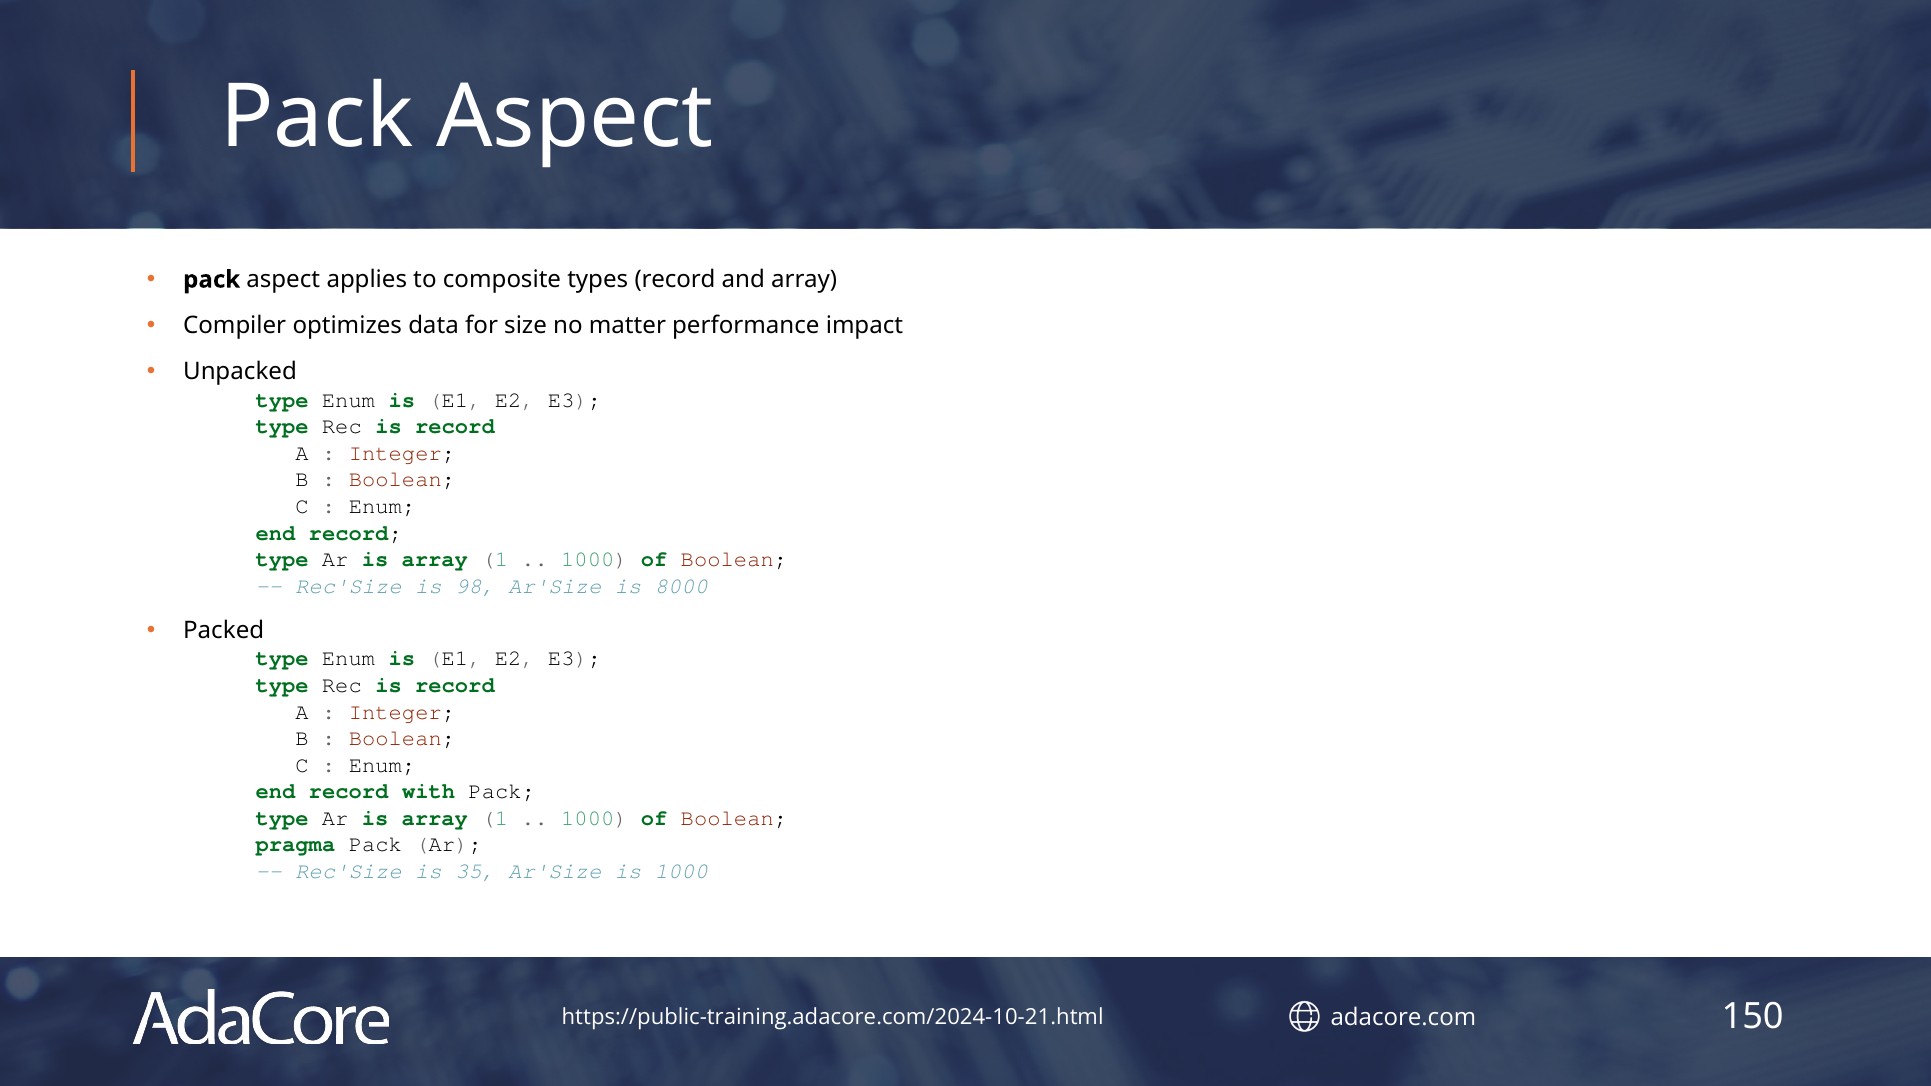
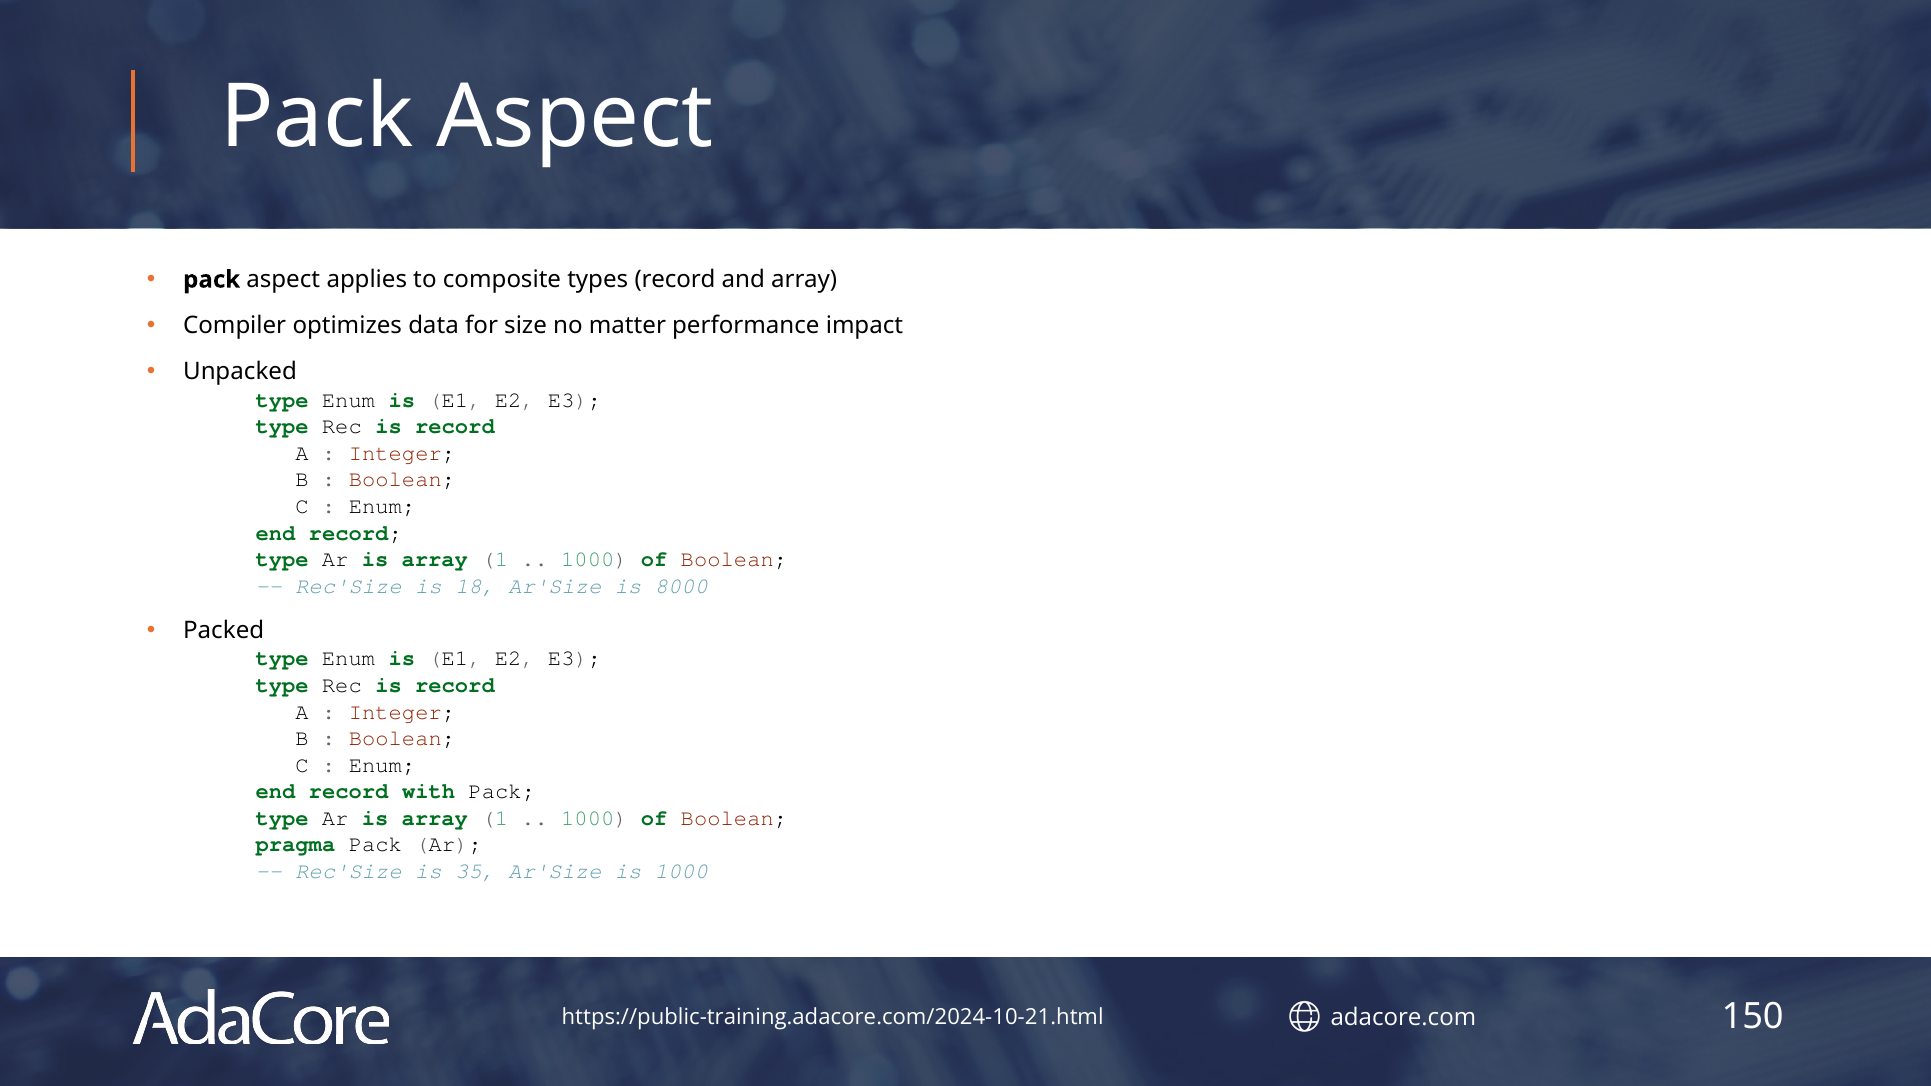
98: 98 -> 18
